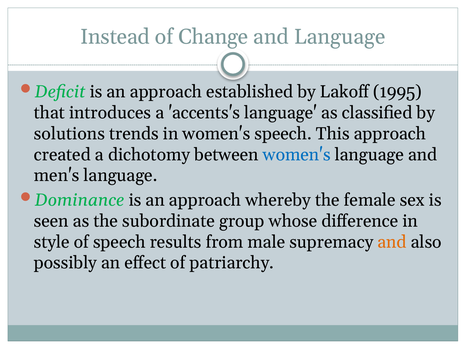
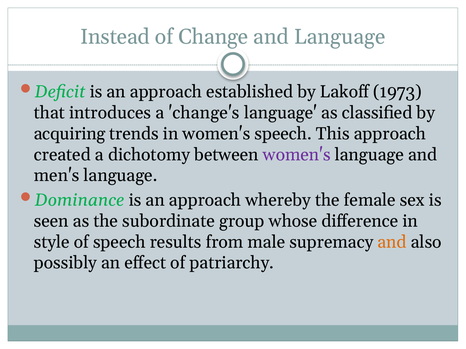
1995: 1995 -> 1973
accents's: accents's -> change's
solutions: solutions -> acquiring
women's at (297, 155) colour: blue -> purple
